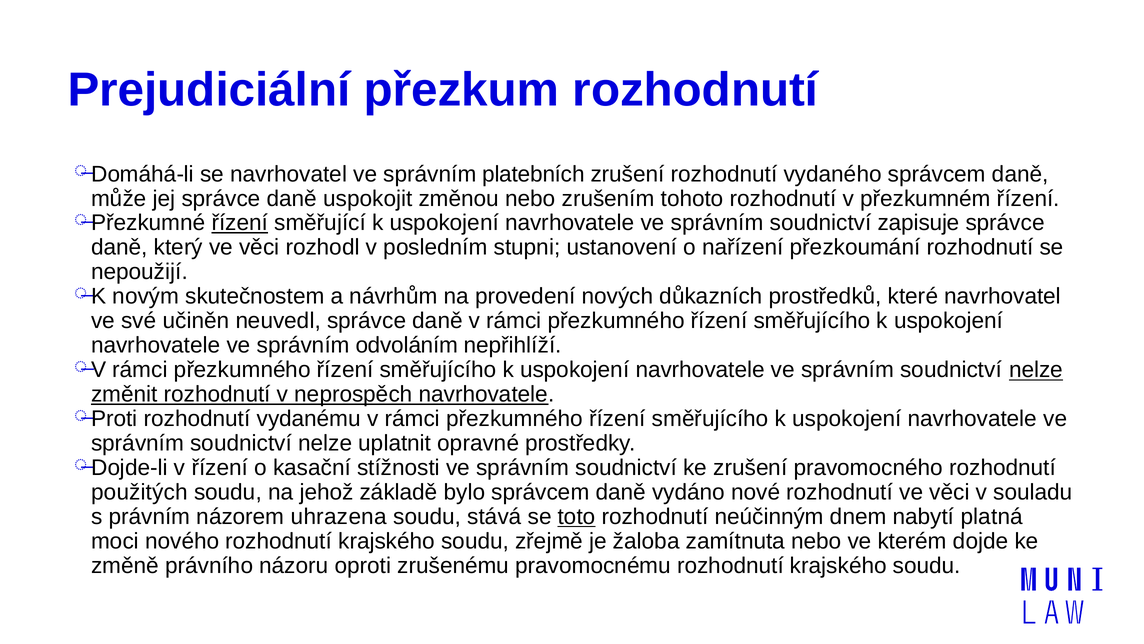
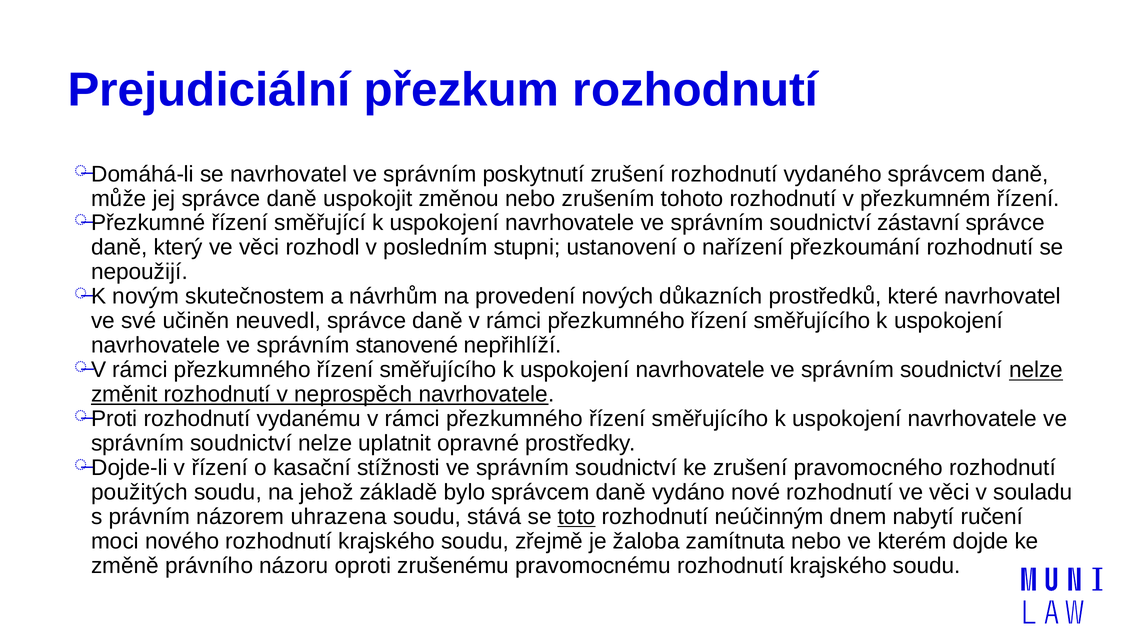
platebních: platebních -> poskytnutí
řízení at (240, 223) underline: present -> none
zapisuje: zapisuje -> zástavní
odvoláním: odvoláním -> stanovené
platná: platná -> ručení
